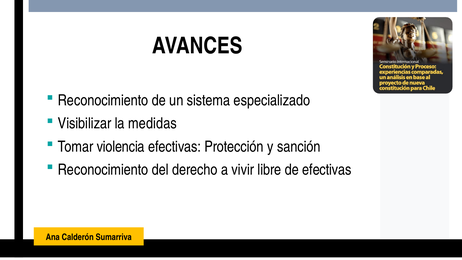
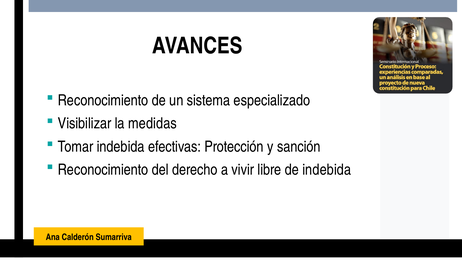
Tomar violencia: violencia -> indebida
de efectivas: efectivas -> indebida
